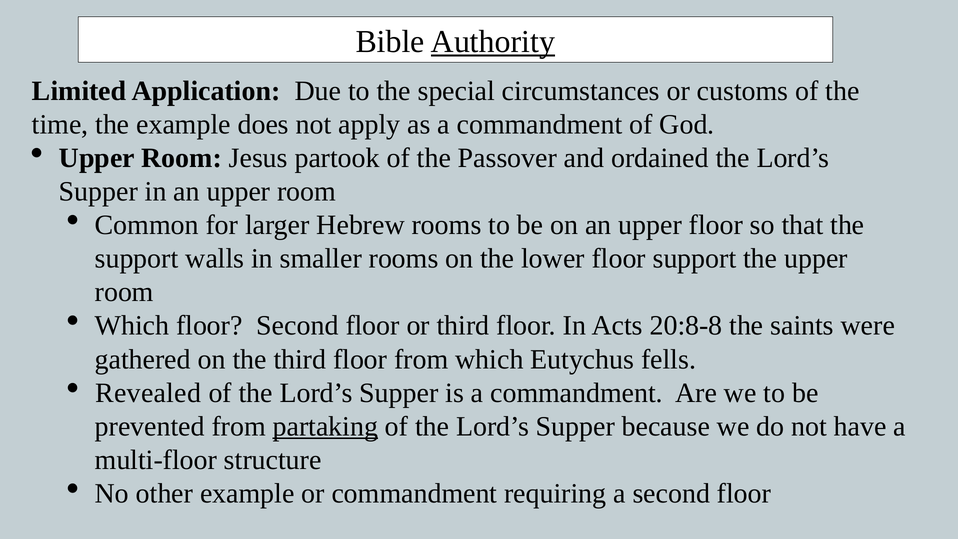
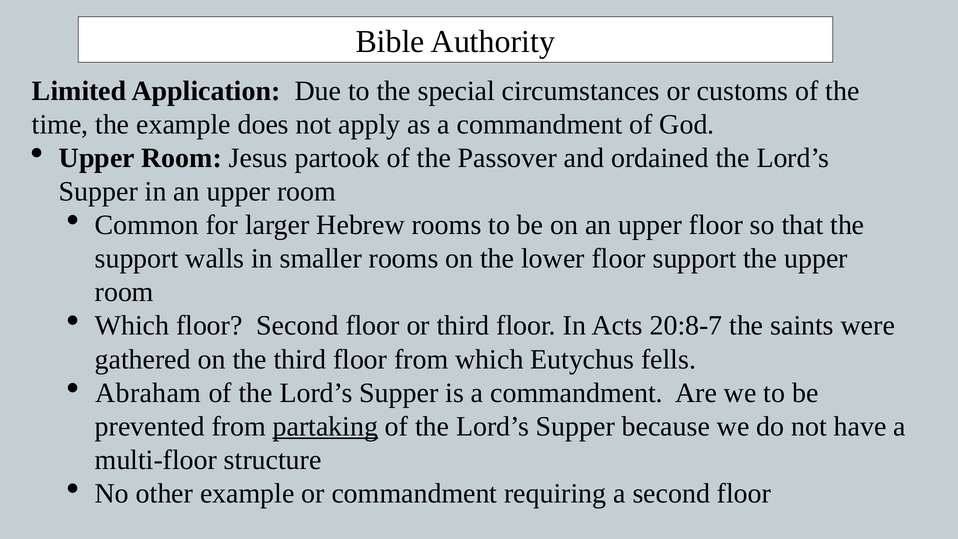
Authority underline: present -> none
20:8-8: 20:8-8 -> 20:8-7
Revealed: Revealed -> Abraham
